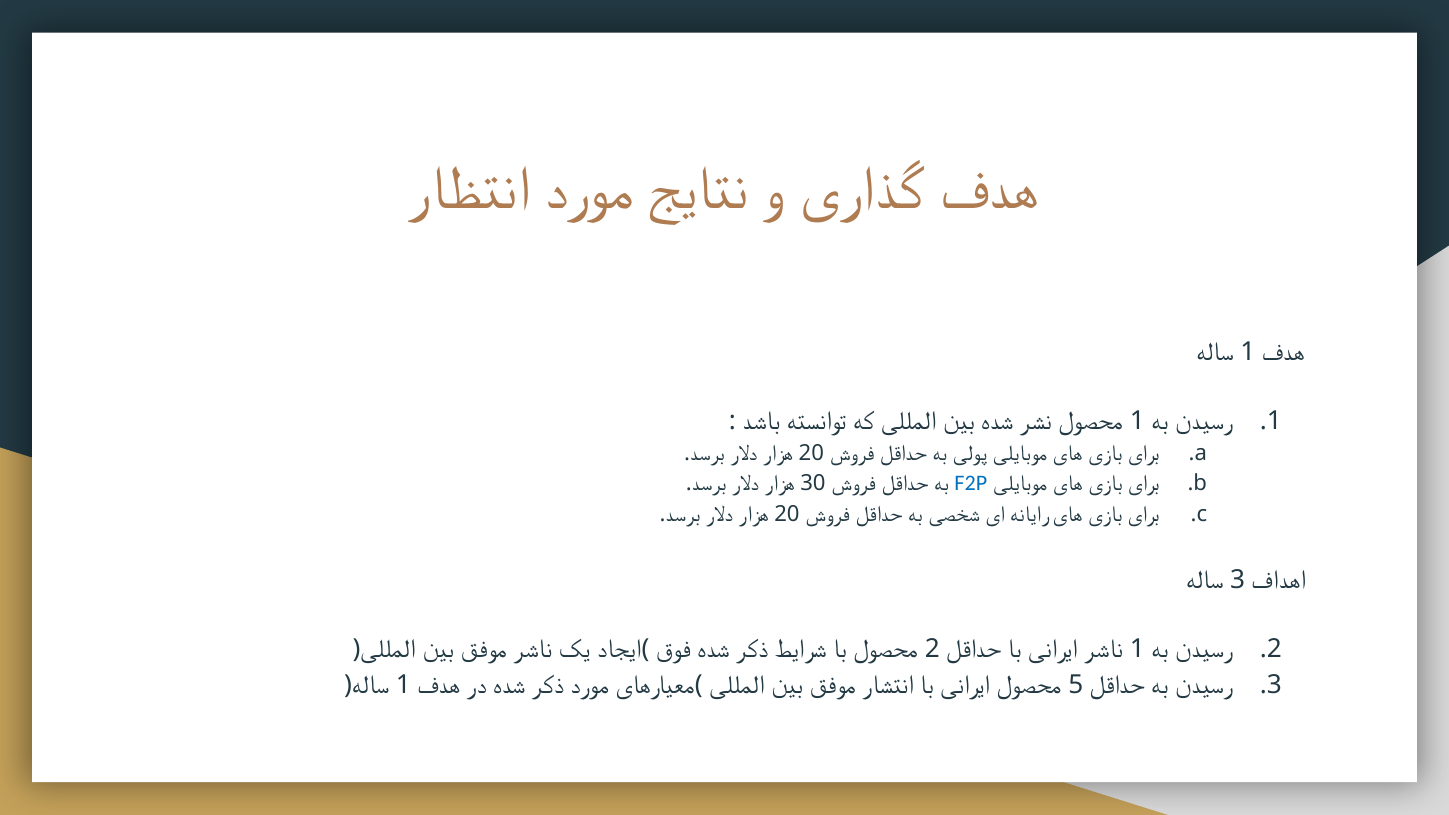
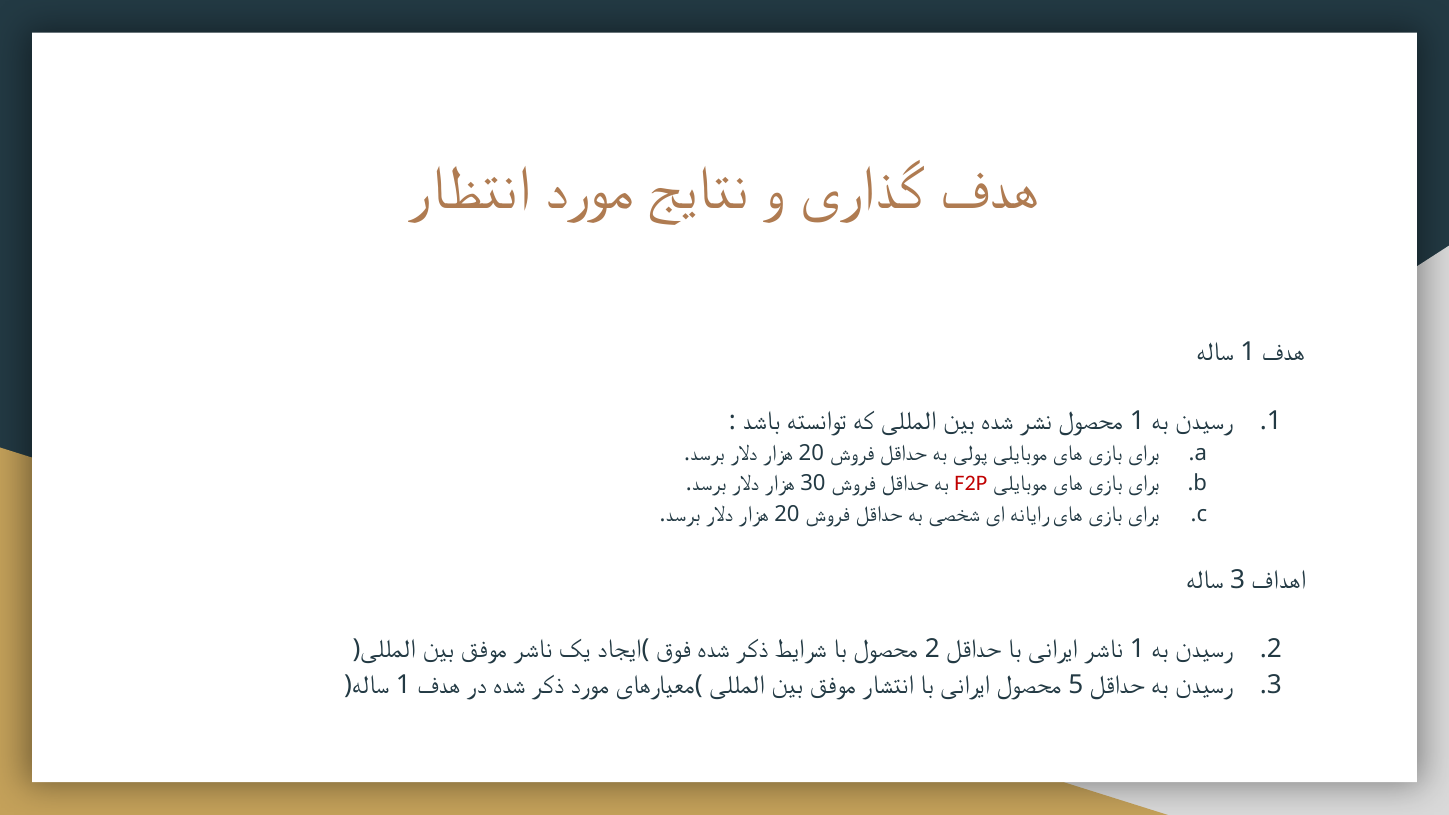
F2P colour: blue -> red
